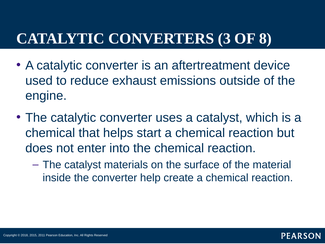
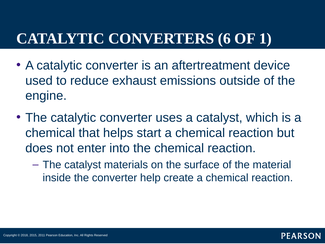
3: 3 -> 6
8: 8 -> 1
